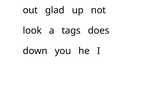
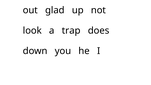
tags: tags -> trap
